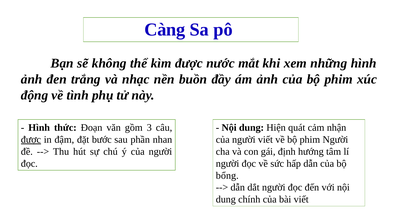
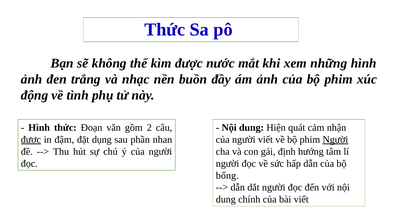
Càng at (165, 30): Càng -> Thức
3: 3 -> 2
bước: bước -> dụng
Người at (335, 140) underline: none -> present
